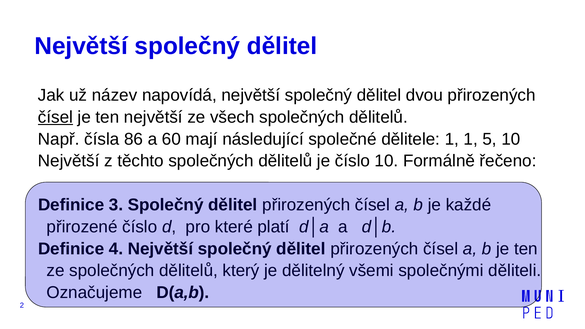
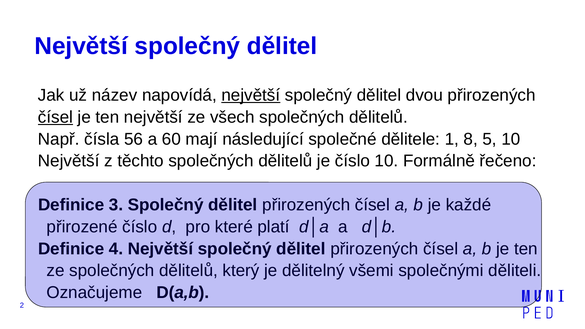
největší at (251, 95) underline: none -> present
86: 86 -> 56
1 1: 1 -> 8
